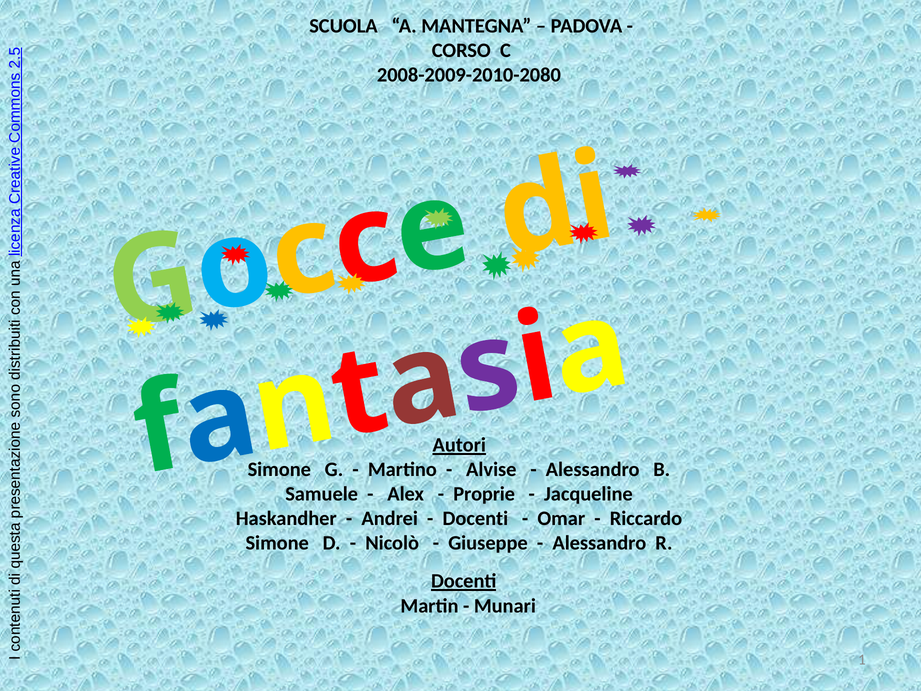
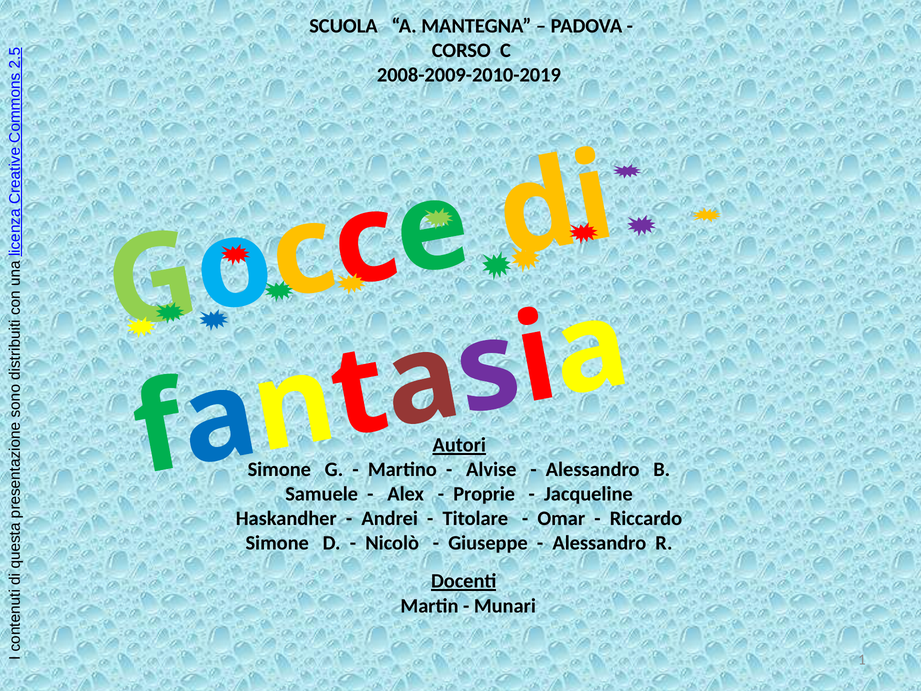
2008-2009-2010-2080: 2008-2009-2010-2080 -> 2008-2009-2010-2019
Docenti at (475, 518): Docenti -> Titolare
